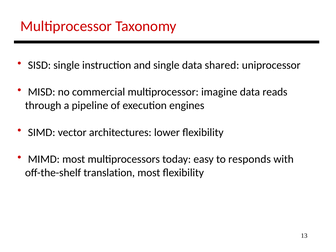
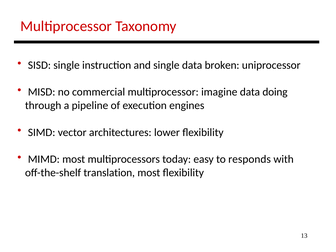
shared: shared -> broken
reads: reads -> doing
